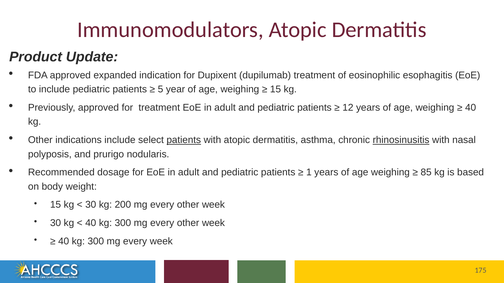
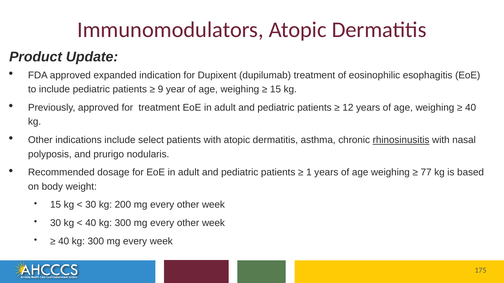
5: 5 -> 9
patients at (184, 140) underline: present -> none
85: 85 -> 77
